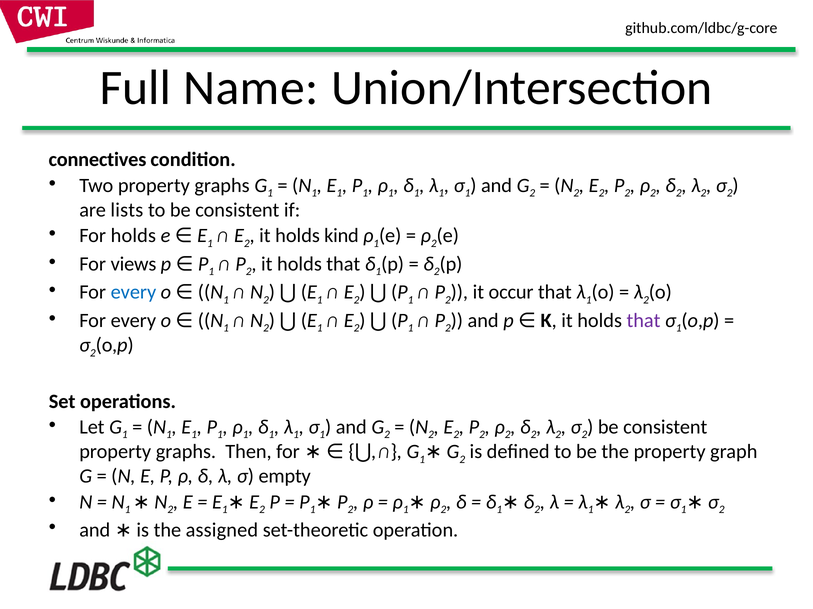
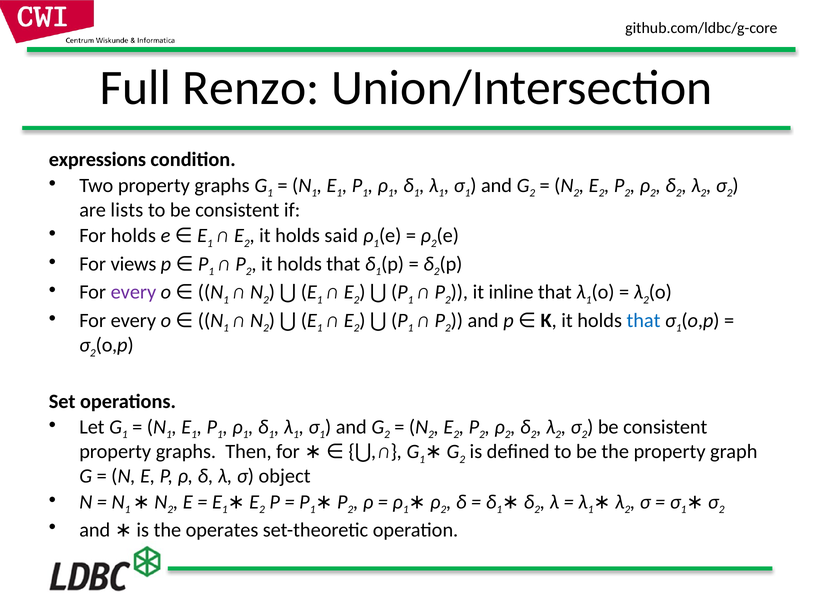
Name: Name -> Renzo
connectives: connectives -> expressions
kind: kind -> said
every at (133, 293) colour: blue -> purple
occur: occur -> inline
that at (643, 321) colour: purple -> blue
empty: empty -> object
assigned: assigned -> operates
